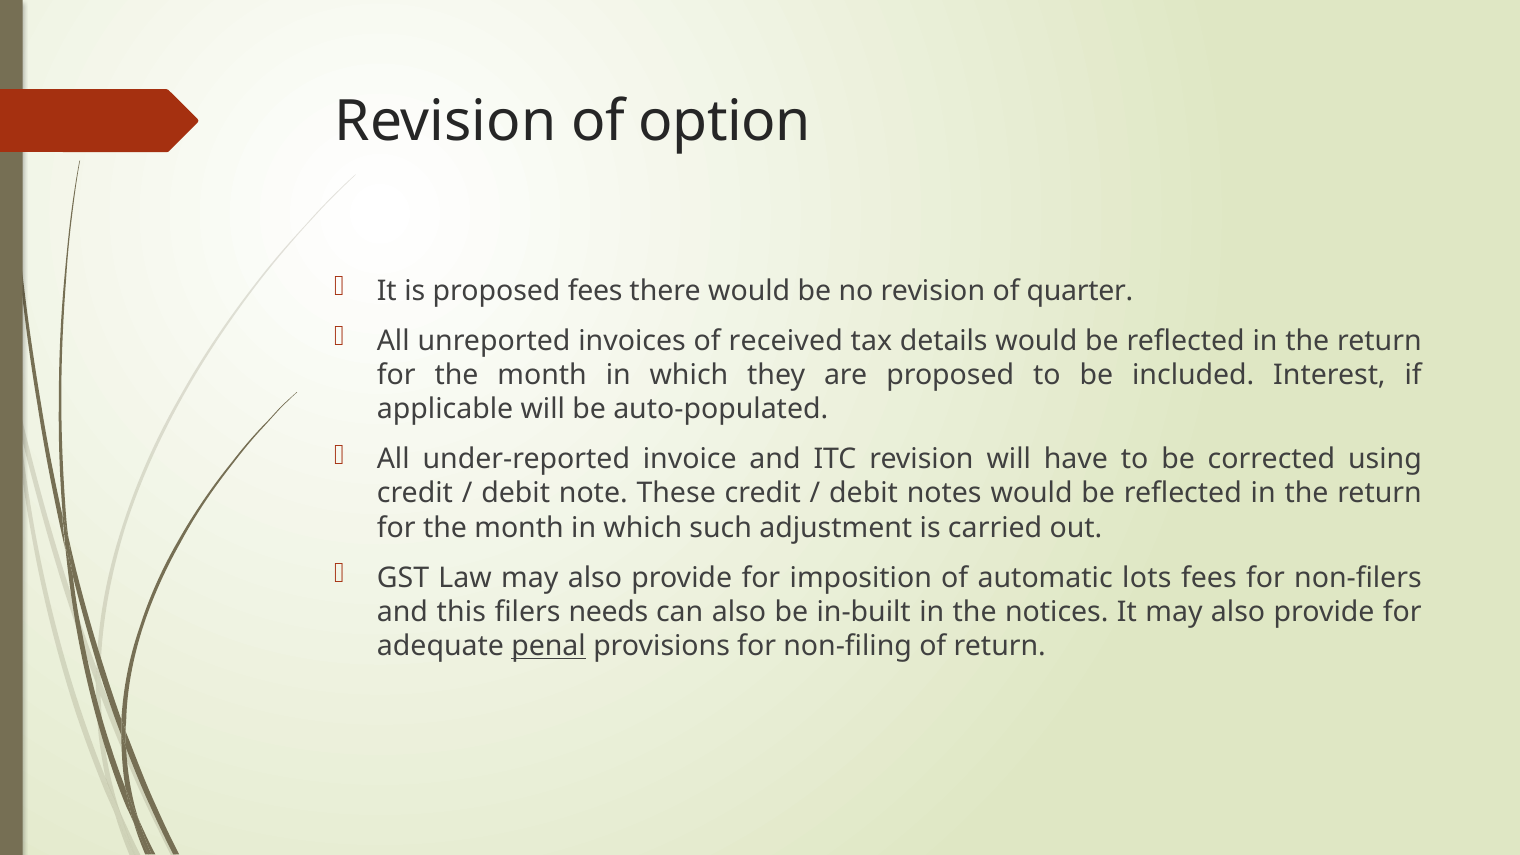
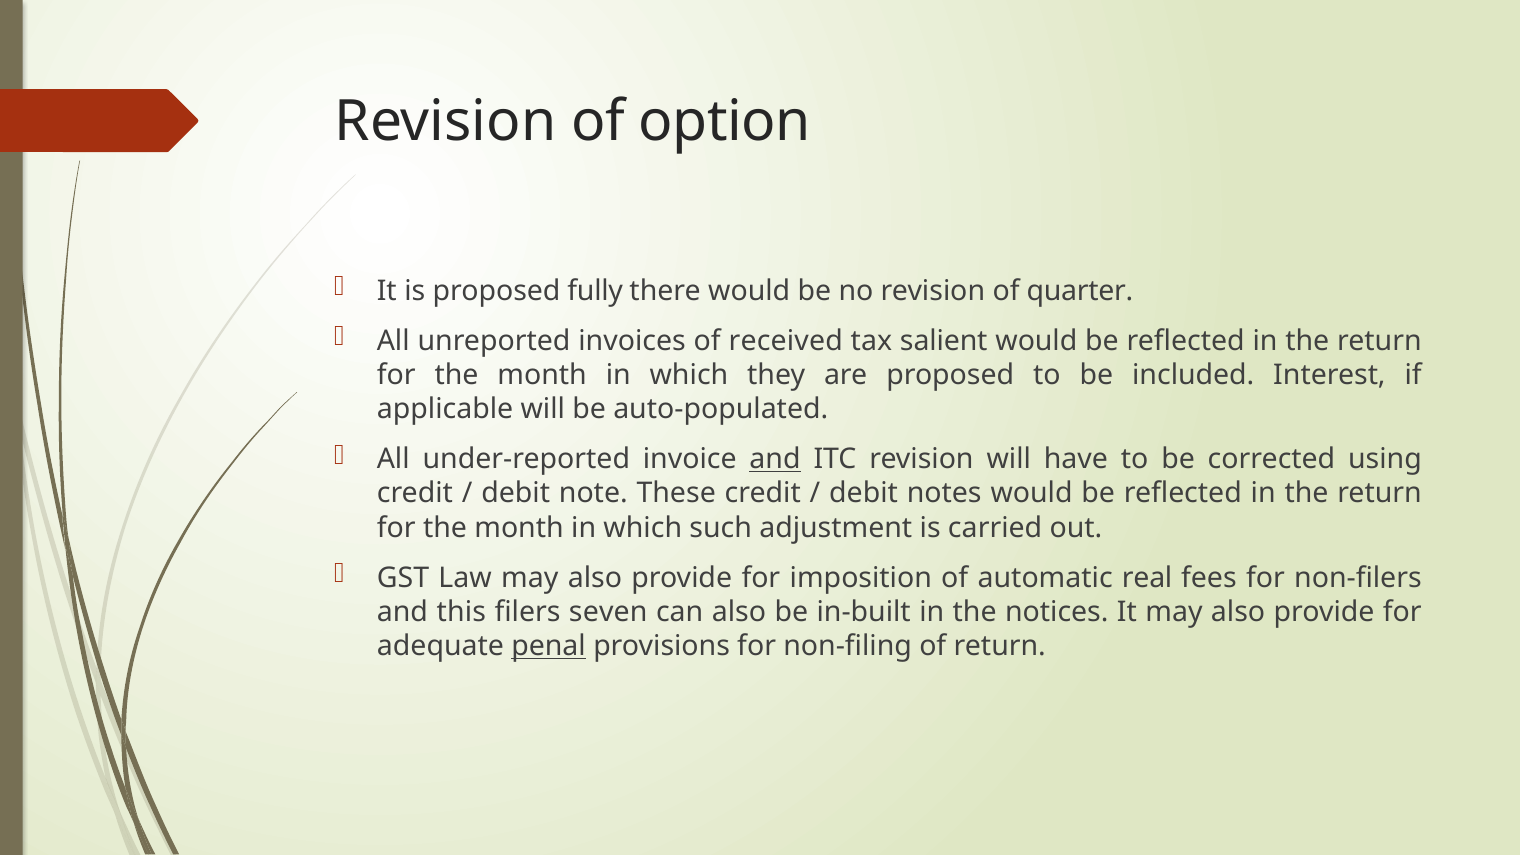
proposed fees: fees -> fully
details: details -> salient
and at (775, 459) underline: none -> present
lots: lots -> real
needs: needs -> seven
